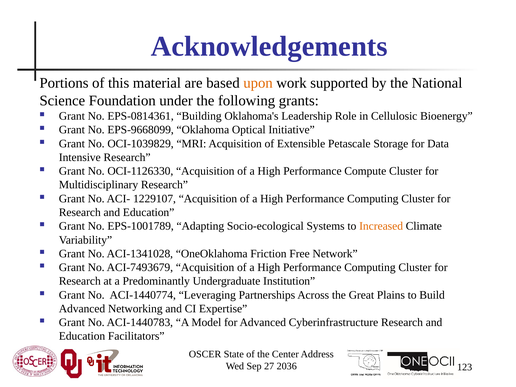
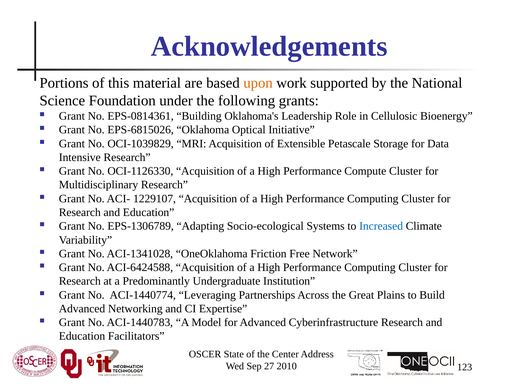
EPS-9668099: EPS-9668099 -> EPS-6815026
EPS-1001789: EPS-1001789 -> EPS-1306789
Increased colour: orange -> blue
ACI-7493679: ACI-7493679 -> ACI-6424588
2036: 2036 -> 2010
